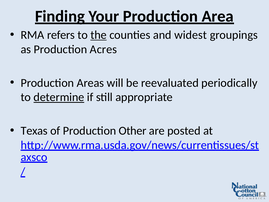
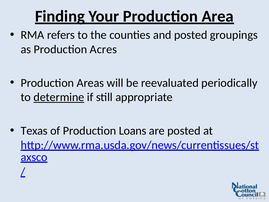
the underline: present -> none
and widest: widest -> posted
Other: Other -> Loans
